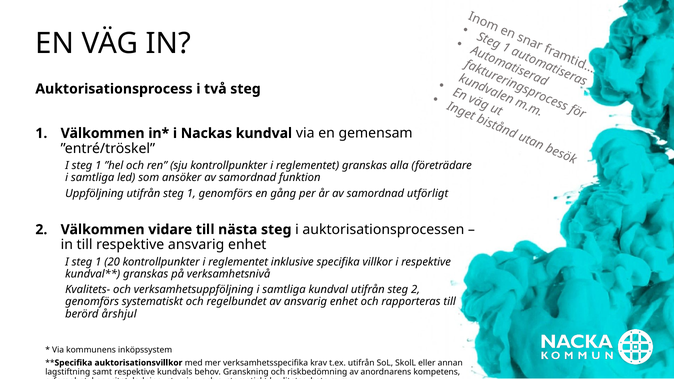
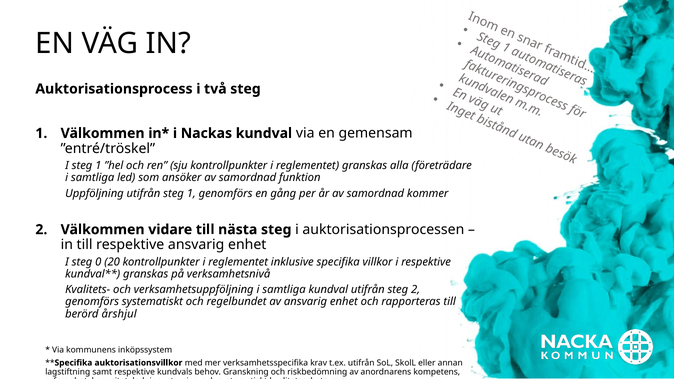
utförligt: utförligt -> kommer
1 at (98, 262): 1 -> 0
